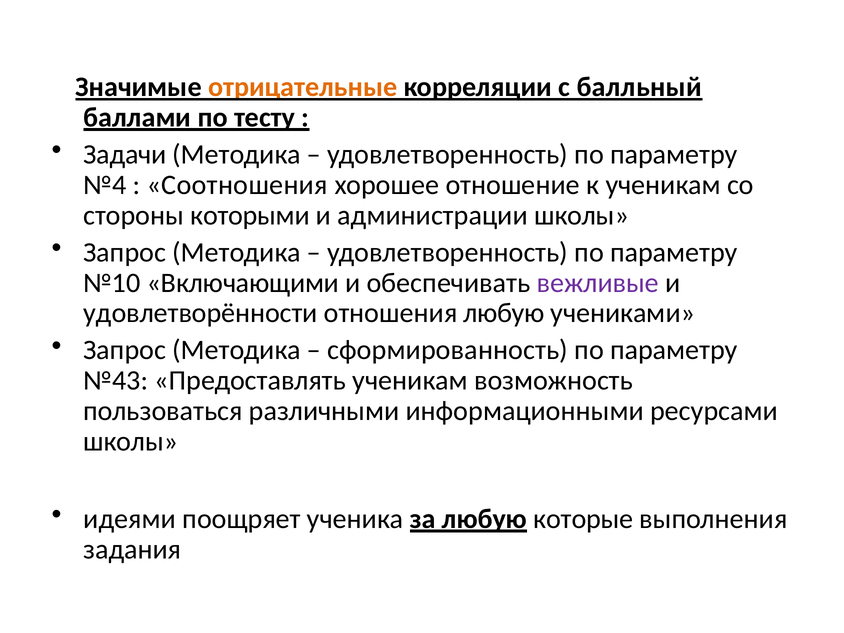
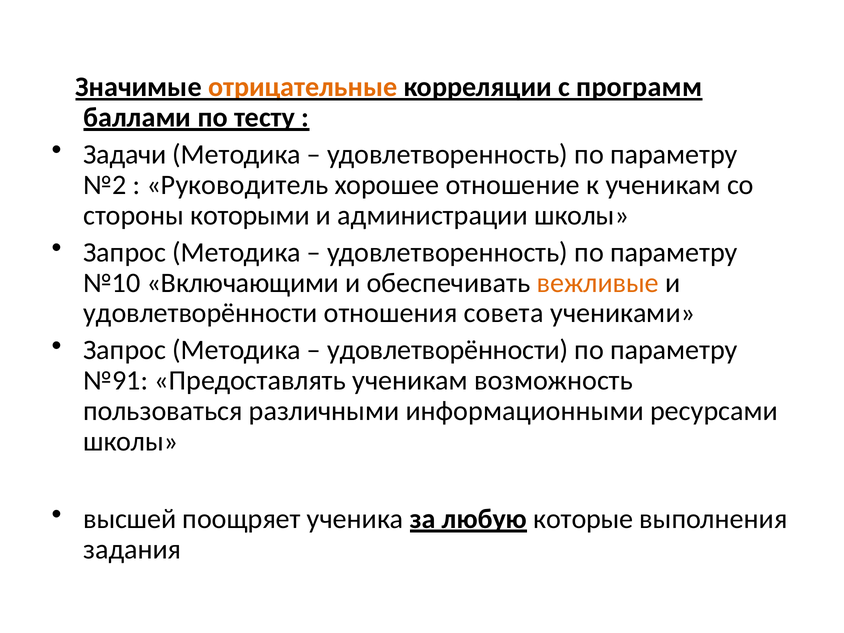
балльный: балльный -> программ
№4: №4 -> №2
Соотношения: Соотношения -> Руководитель
вежливые colour: purple -> orange
отношения любую: любую -> совета
сформированность at (448, 350): сформированность -> удовлетворённости
№43: №43 -> №91
идеями: идеями -> высшей
